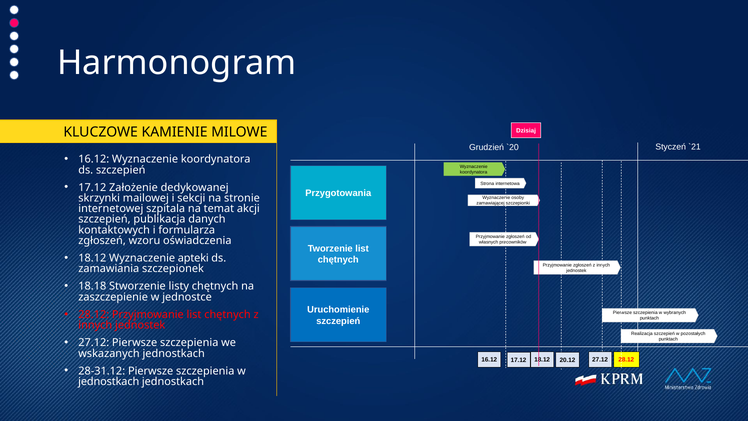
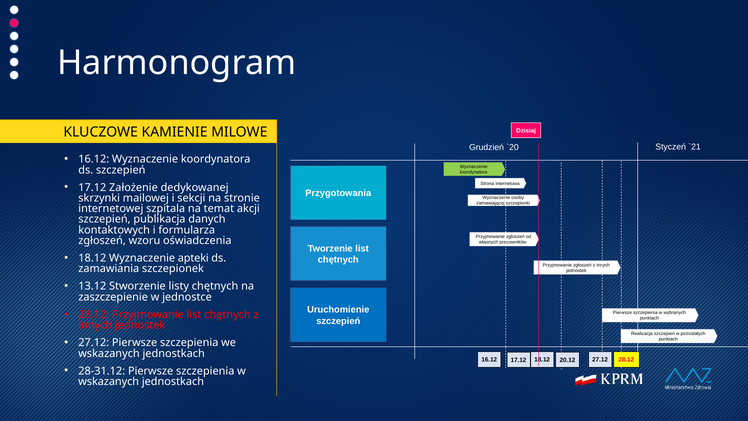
18.18: 18.18 -> 13.12
jednostkach at (109, 381): jednostkach -> wskazanych
